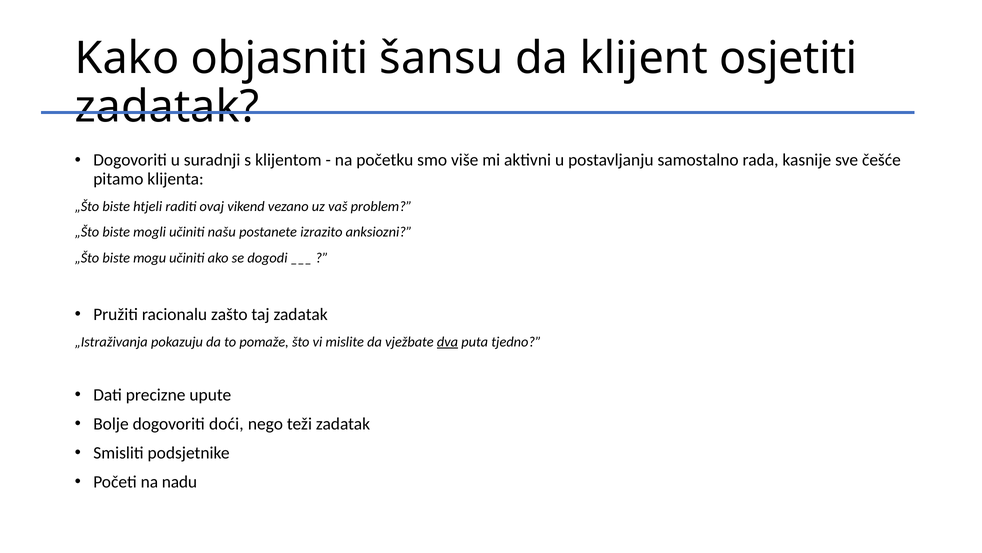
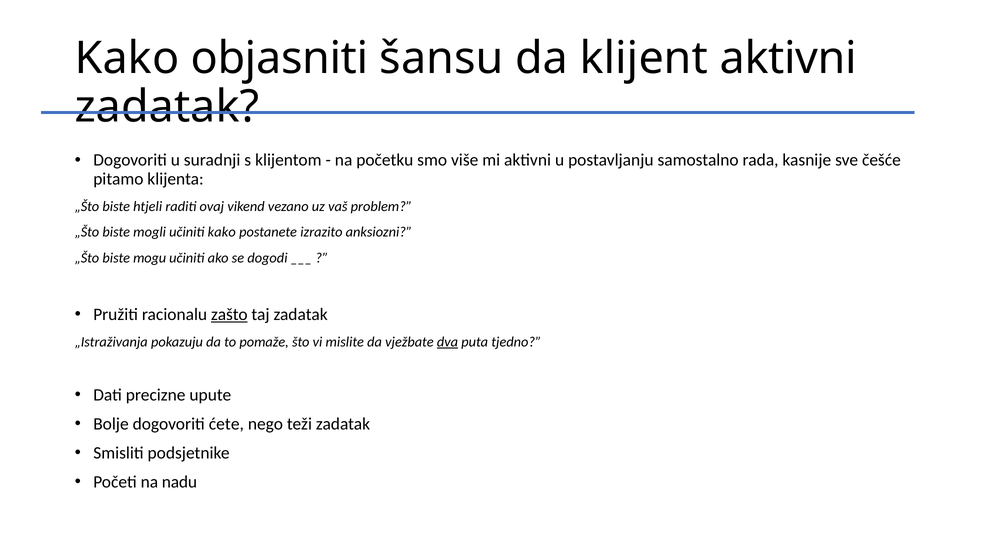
klijent osjetiti: osjetiti -> aktivni
učiniti našu: našu -> kako
zašto underline: none -> present
doći: doći -> ćete
